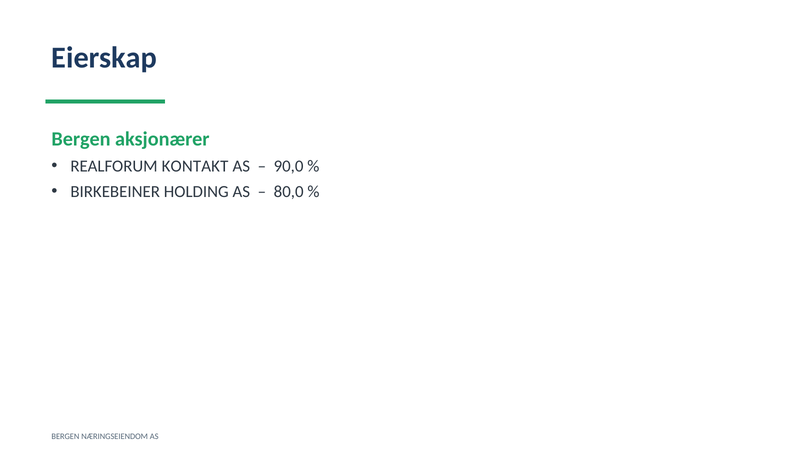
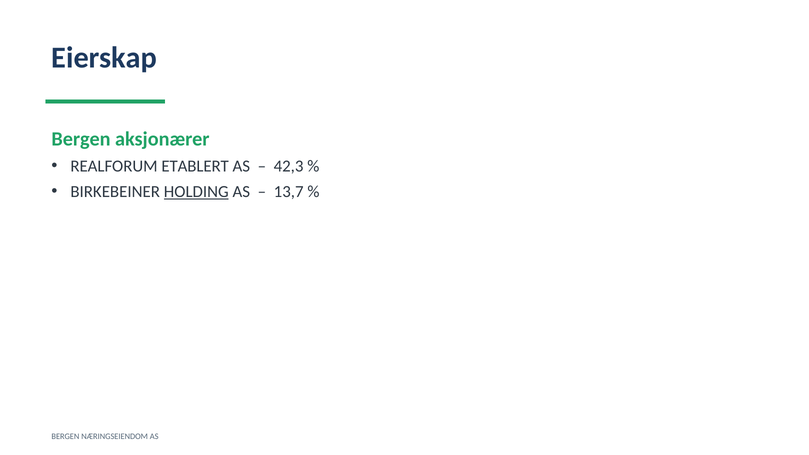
KONTAKT: KONTAKT -> ETABLERT
90,0: 90,0 -> 42,3
HOLDING underline: none -> present
80,0: 80,0 -> 13,7
